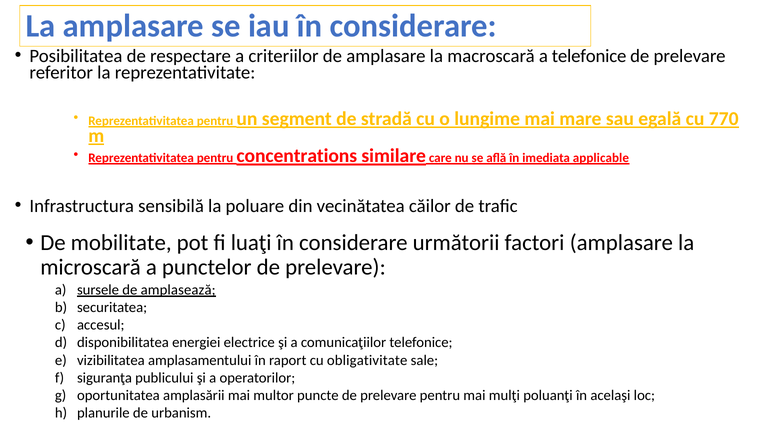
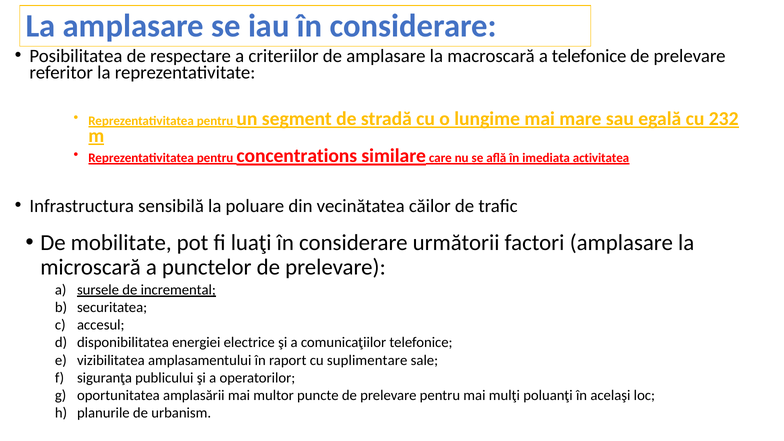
770: 770 -> 232
applicable: applicable -> activitatea
amplasează: amplasează -> incremental
obligativitate: obligativitate -> suplimentare
